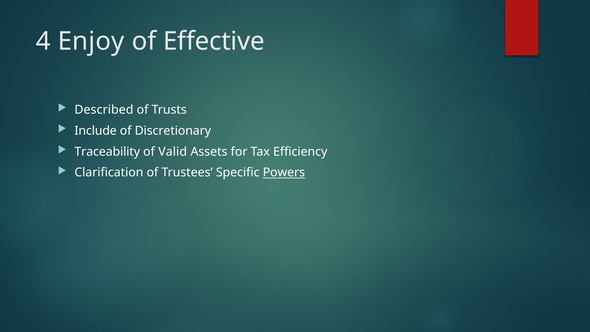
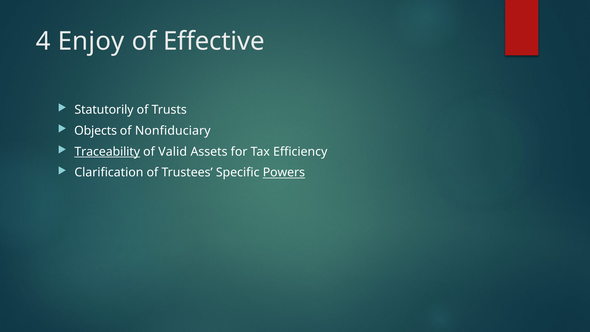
Described: Described -> Statutorily
Include: Include -> Objects
Discretionary: Discretionary -> Nonfiduciary
Traceability underline: none -> present
